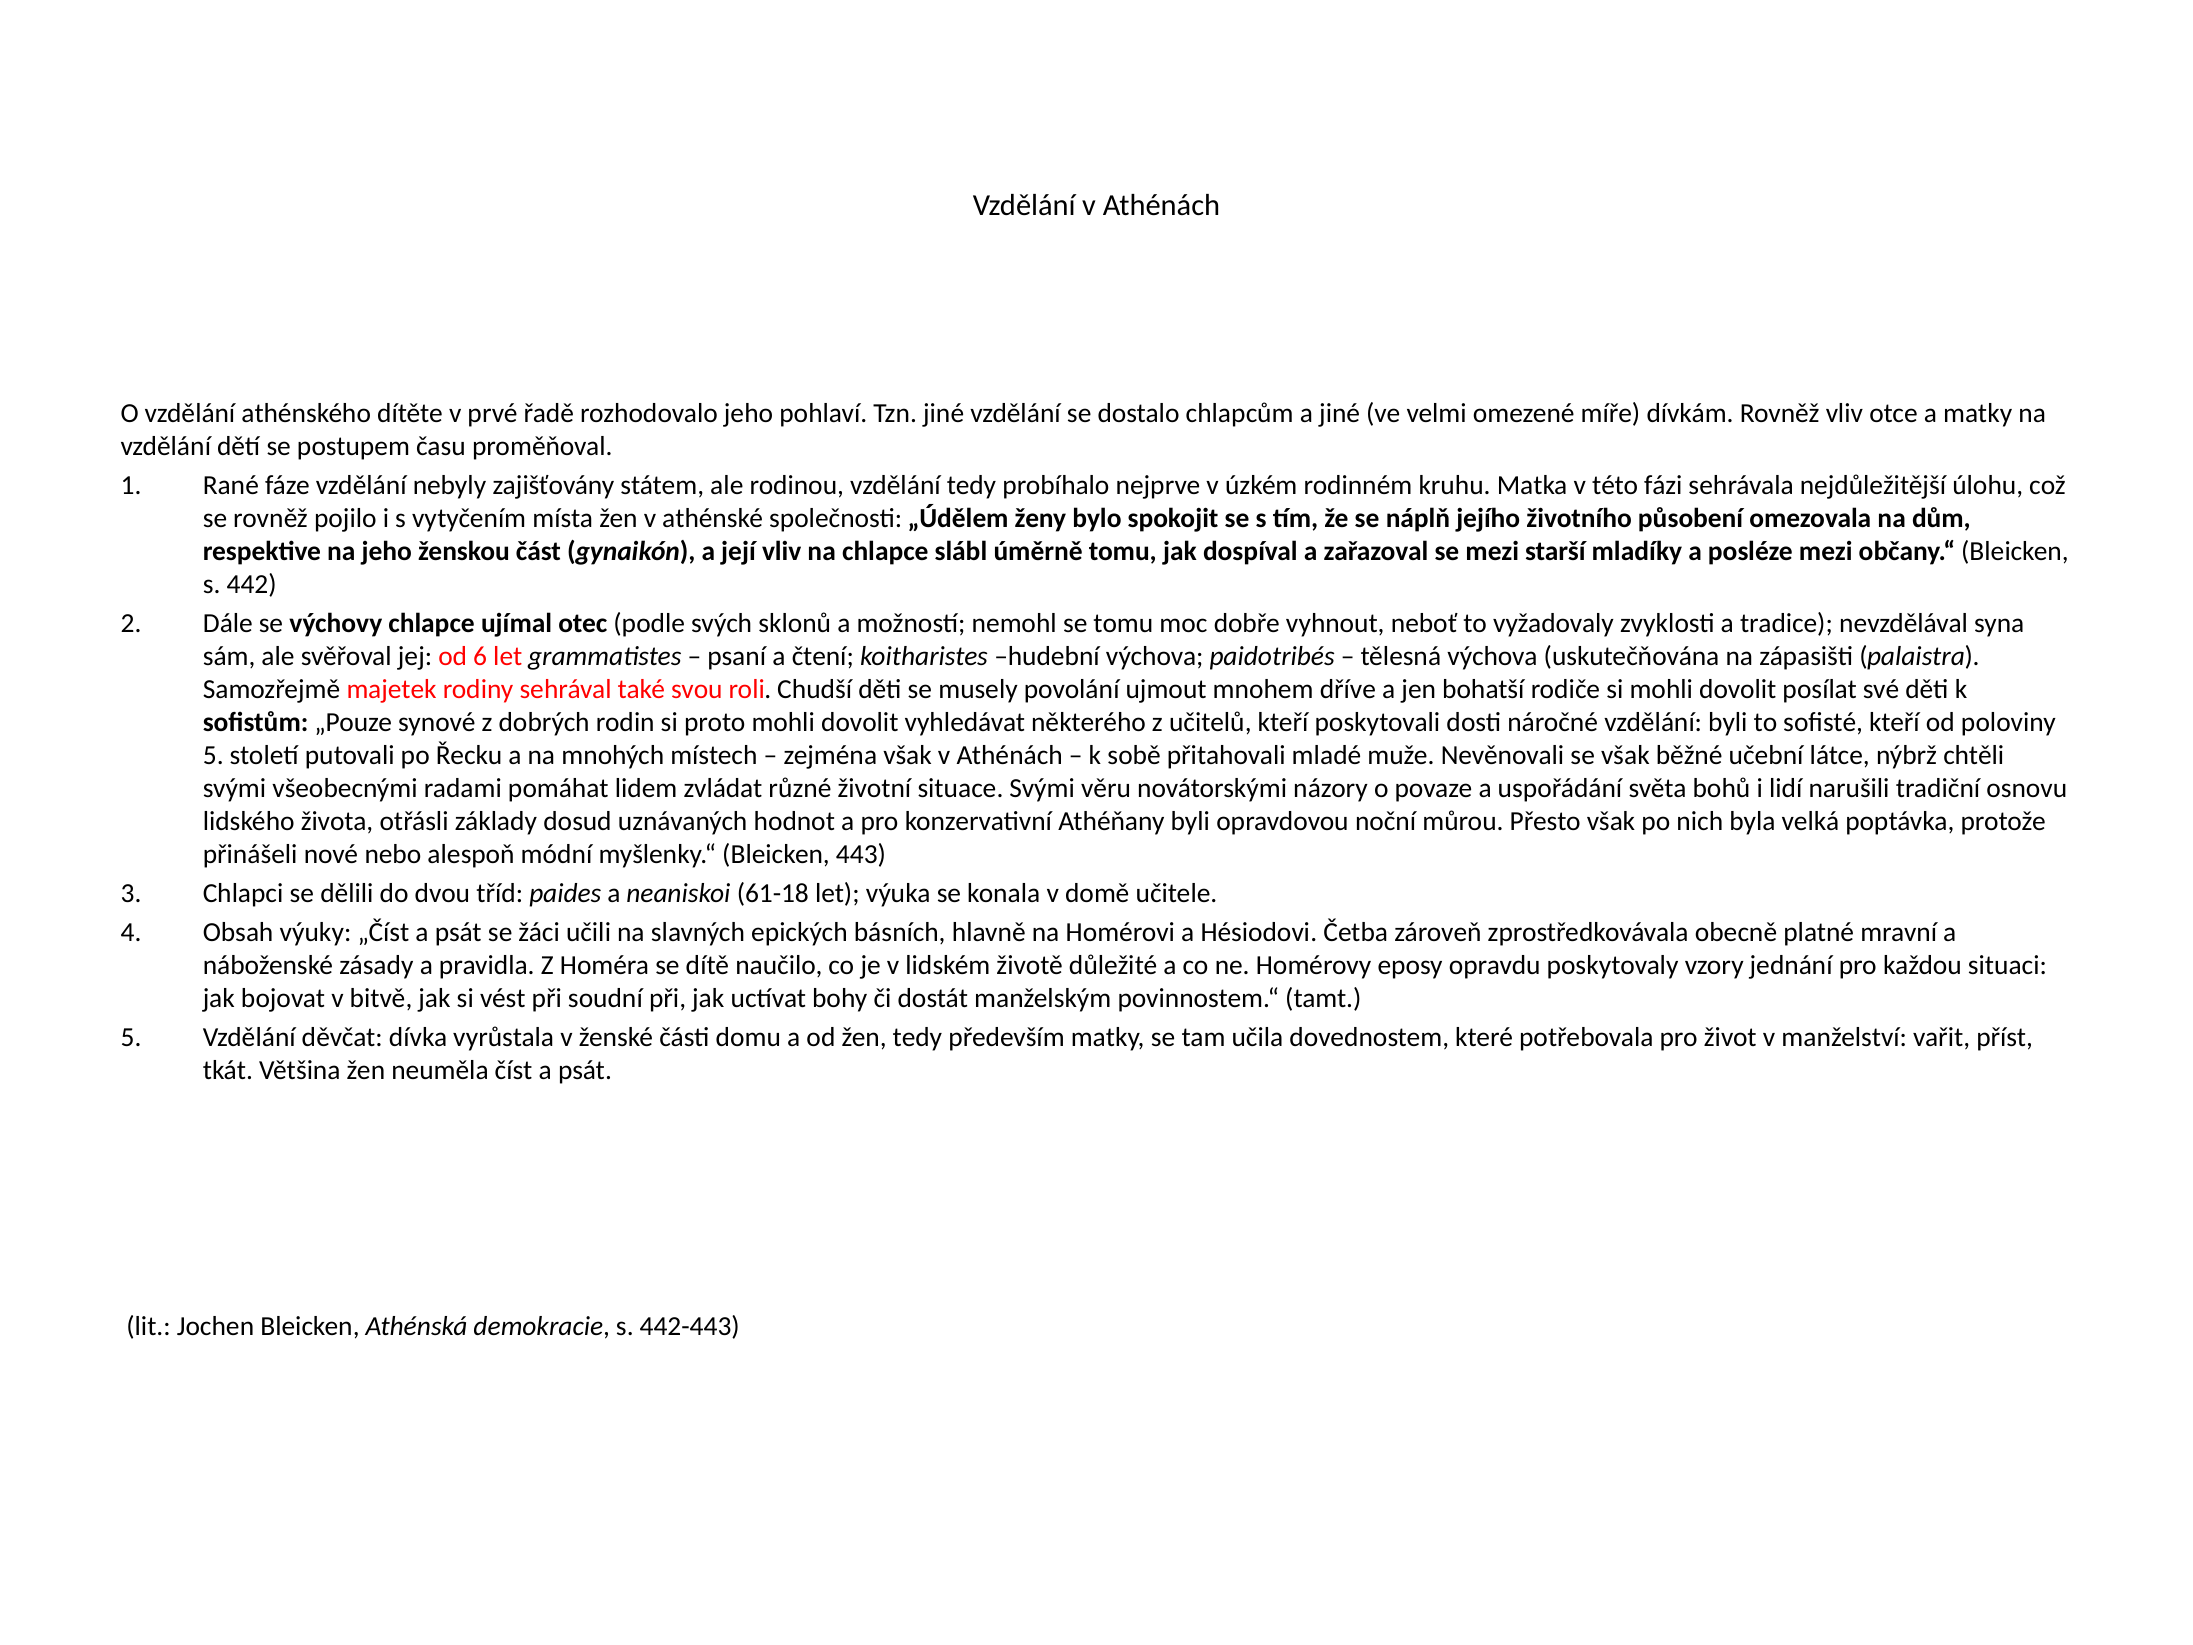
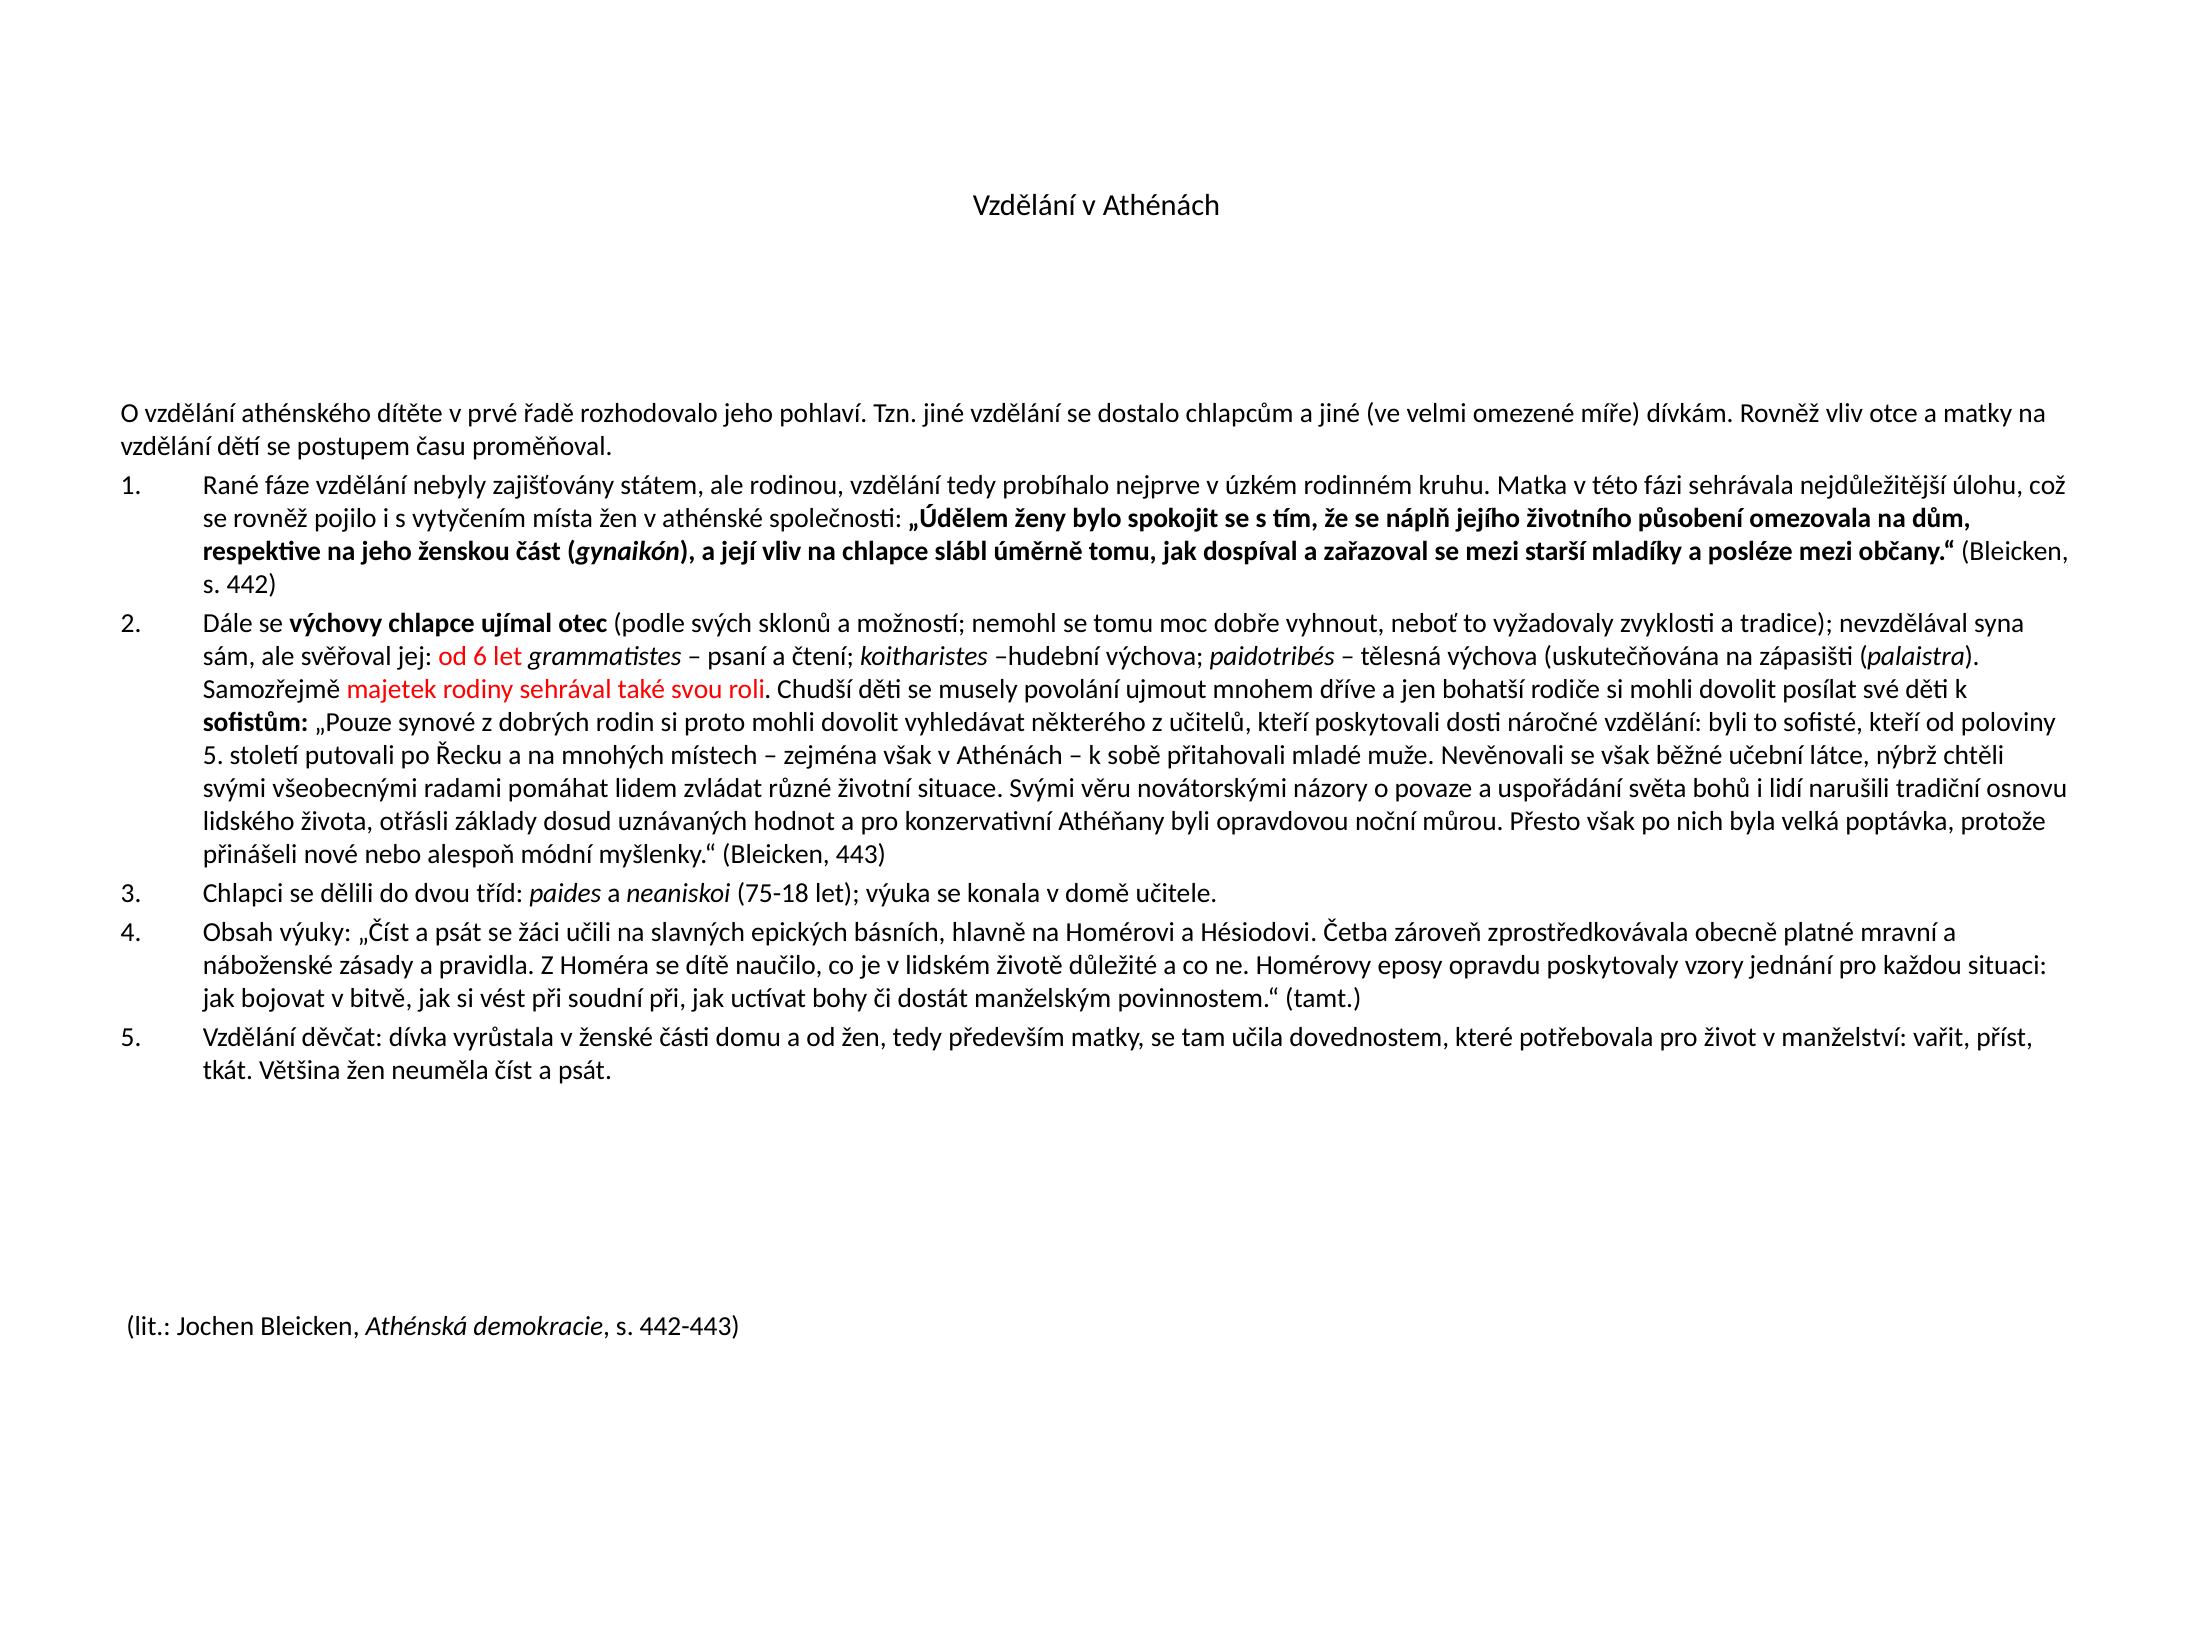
61-18: 61-18 -> 75-18
